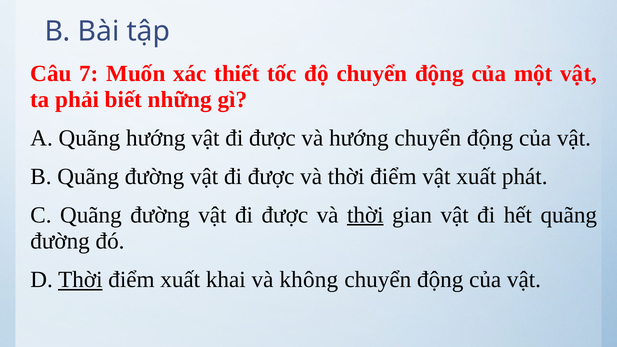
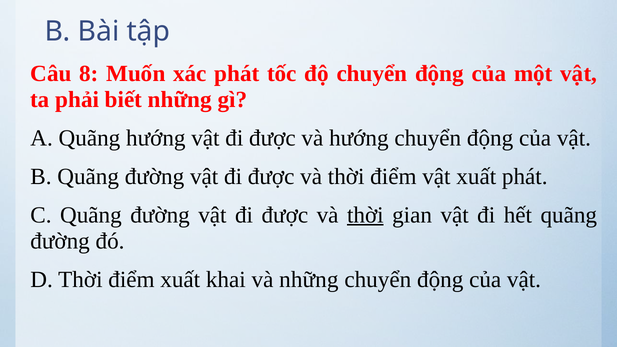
7: 7 -> 8
xác thiết: thiết -> phát
Thời at (80, 280) underline: present -> none
và không: không -> những
